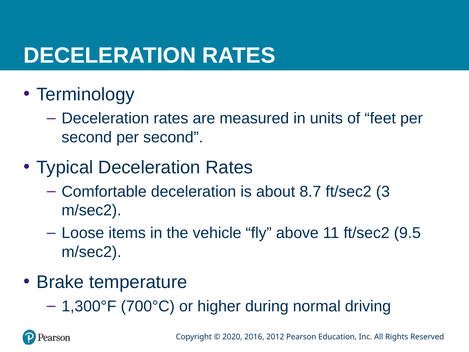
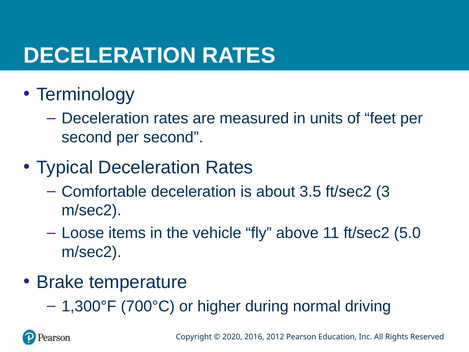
8.7: 8.7 -> 3.5
9.5: 9.5 -> 5.0
